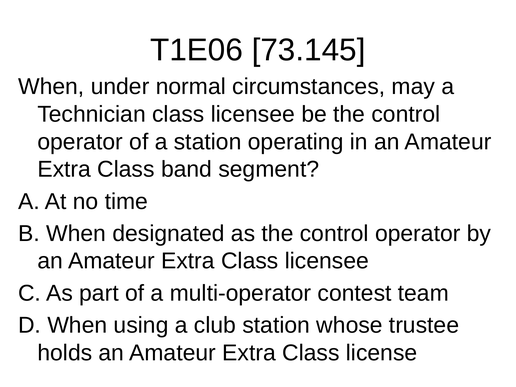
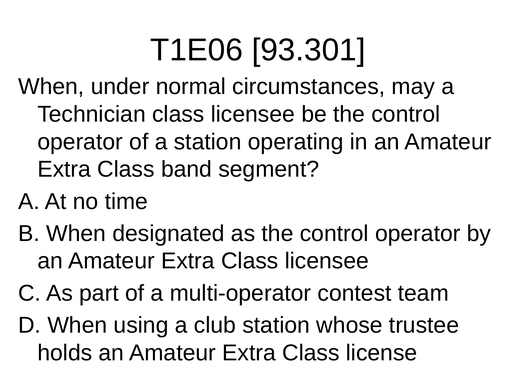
73.145: 73.145 -> 93.301
